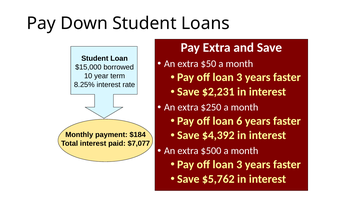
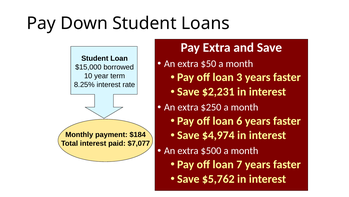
$4,392: $4,392 -> $4,974
3 at (239, 164): 3 -> 7
